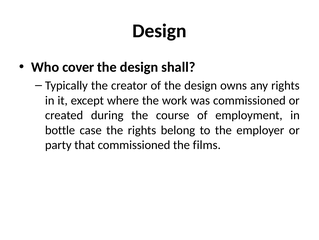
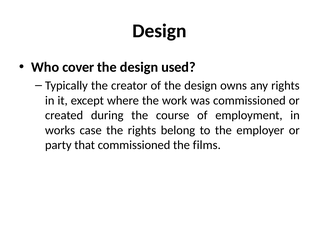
shall: shall -> used
bottle: bottle -> works
